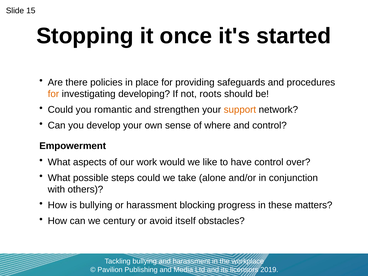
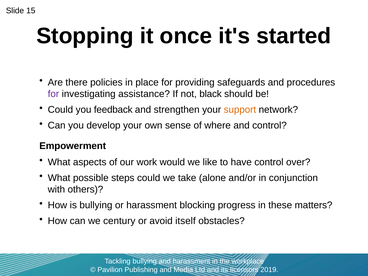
for at (53, 94) colour: orange -> purple
developing: developing -> assistance
roots: roots -> black
romantic: romantic -> feedback
